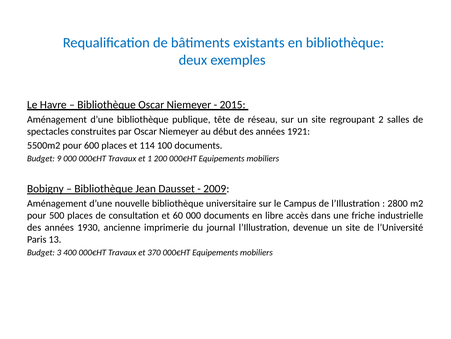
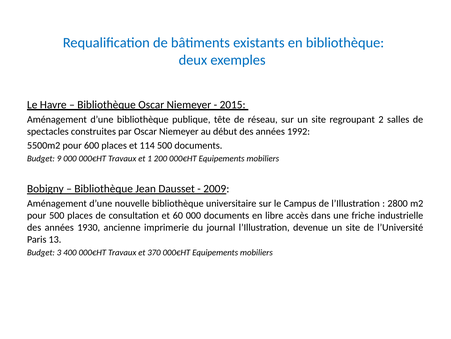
1921: 1921 -> 1992
114 100: 100 -> 500
